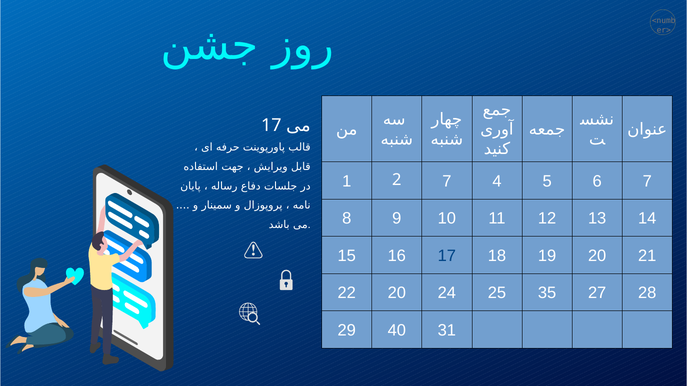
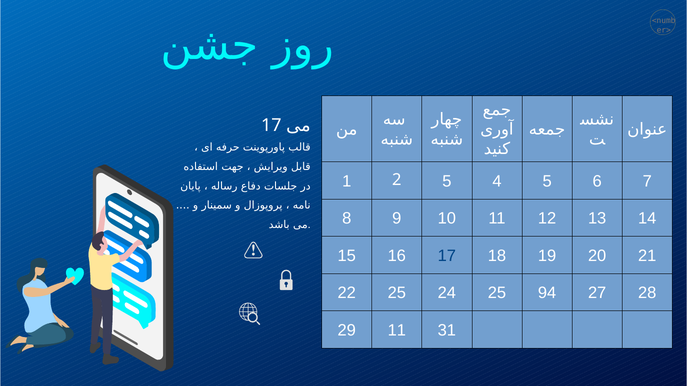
2 7: 7 -> 5
22 20: 20 -> 25
35: 35 -> 94
29 40: 40 -> 11
